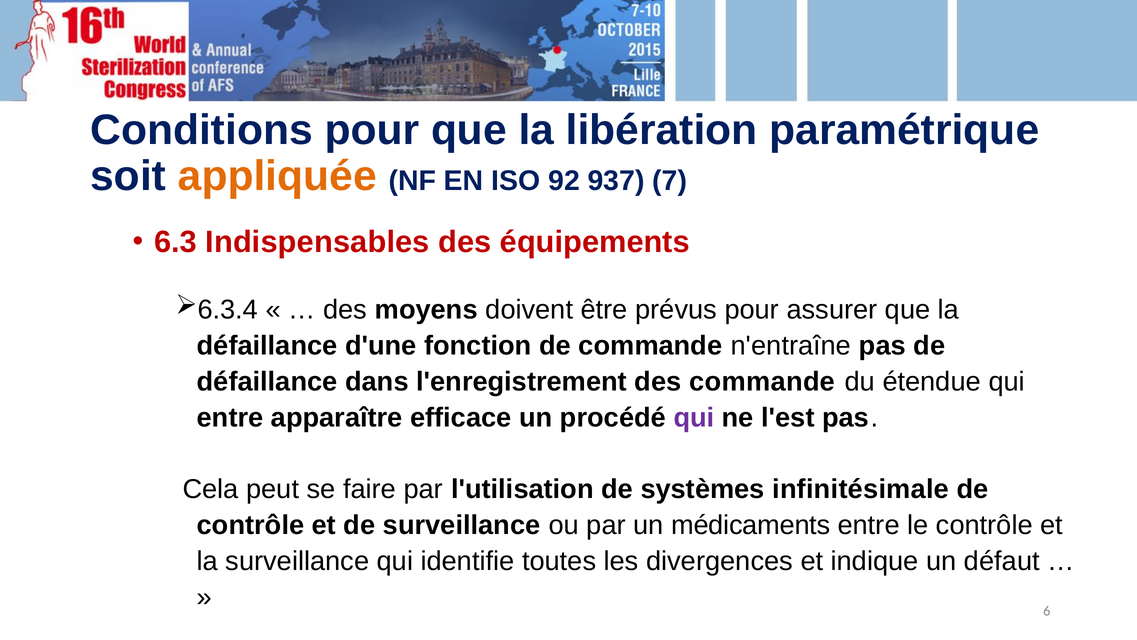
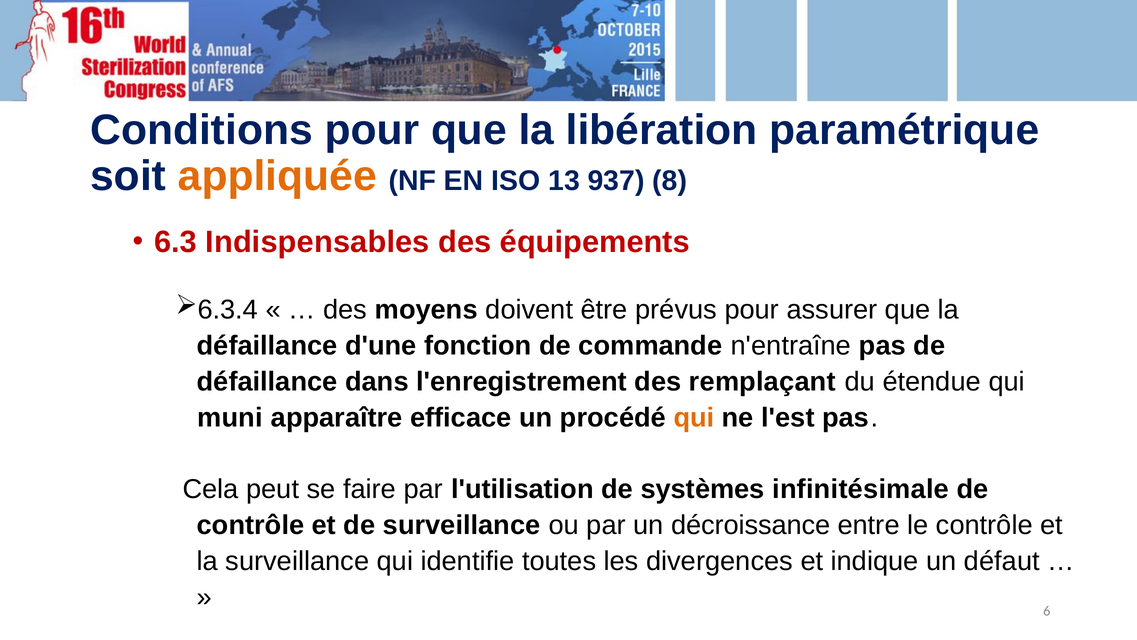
92: 92 -> 13
7: 7 -> 8
des commande: commande -> remplaçant
entre at (230, 417): entre -> muni
qui at (694, 417) colour: purple -> orange
médicaments: médicaments -> décroissance
